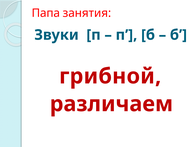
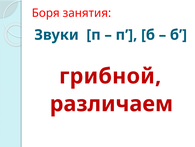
Папа: Папа -> Боря
